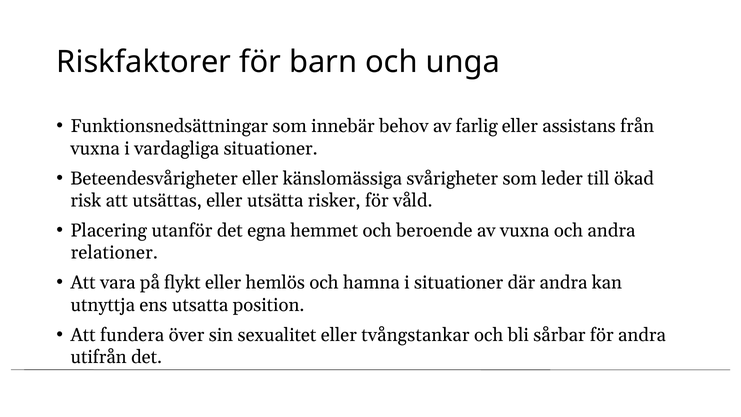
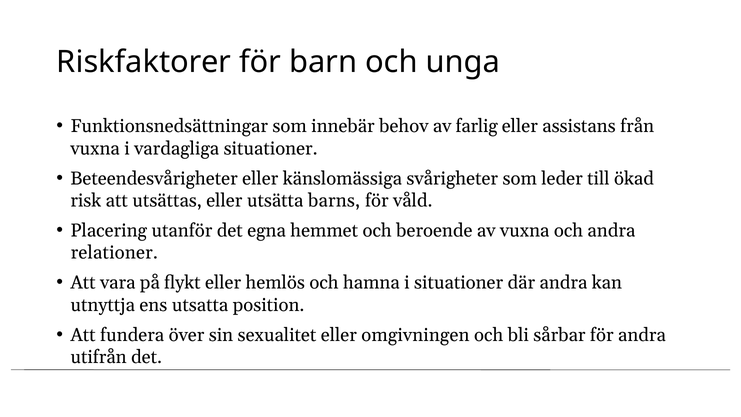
risker: risker -> barns
tvångstankar: tvångstankar -> omgivningen
